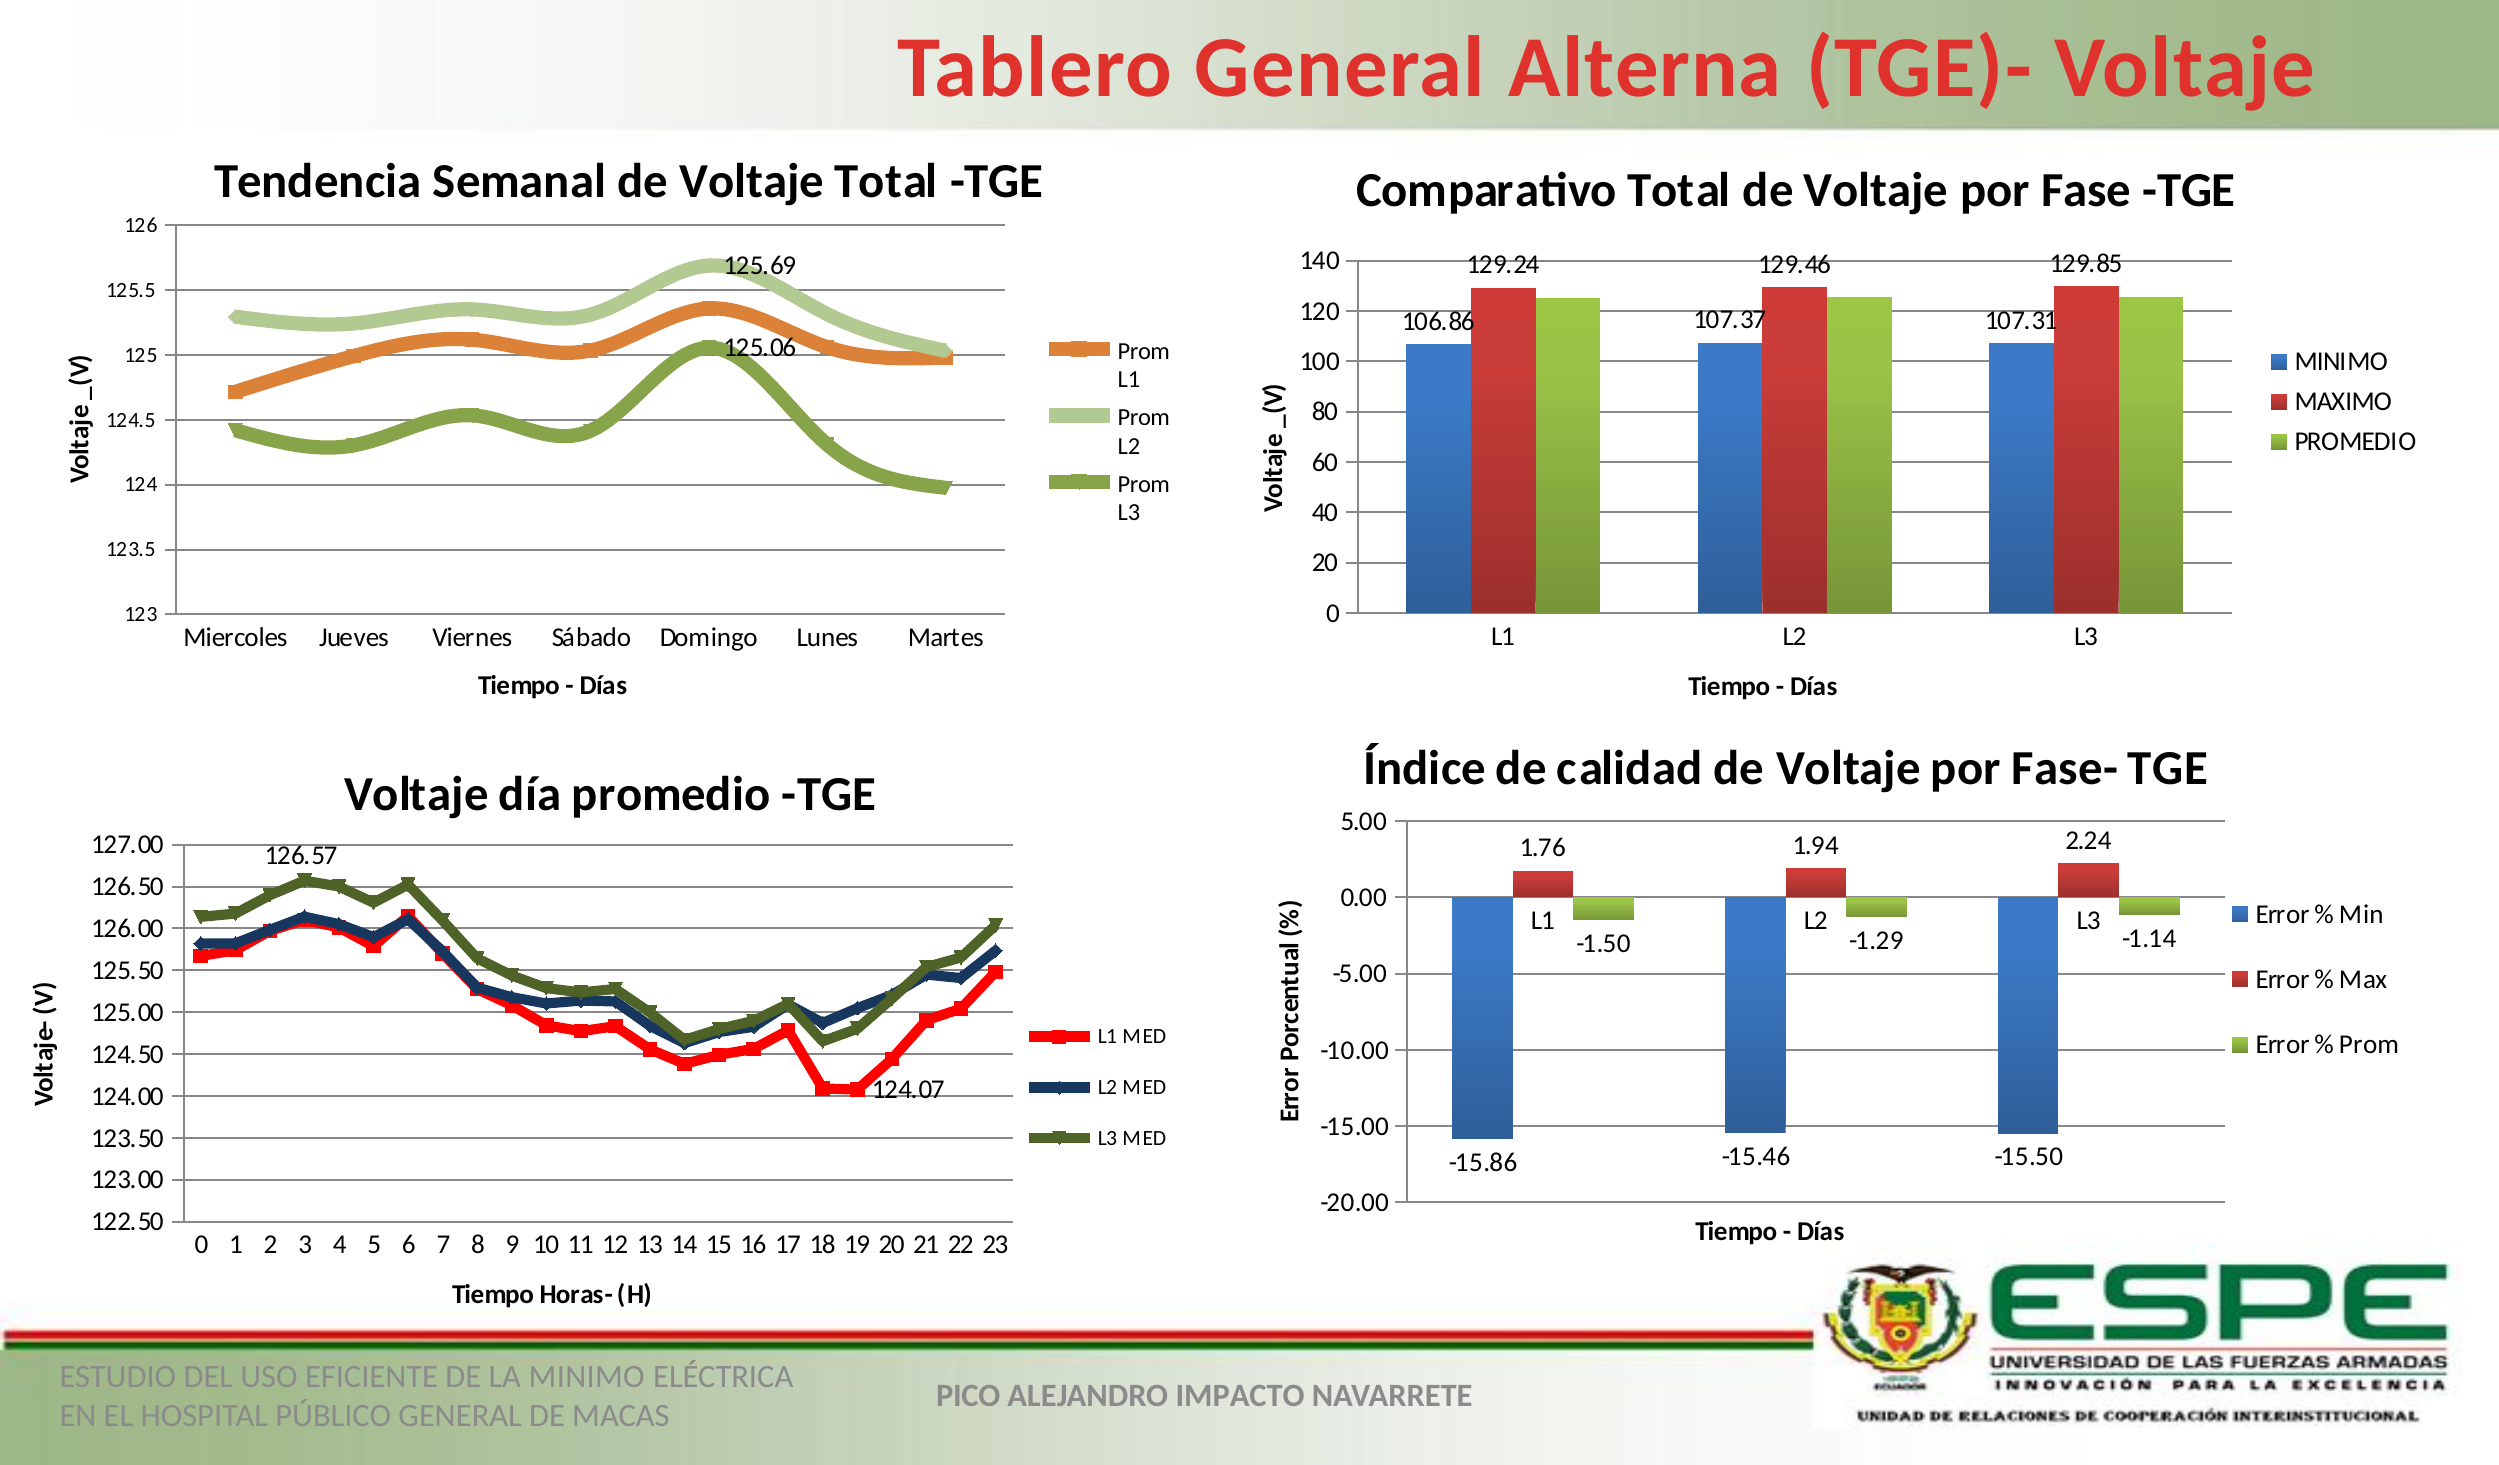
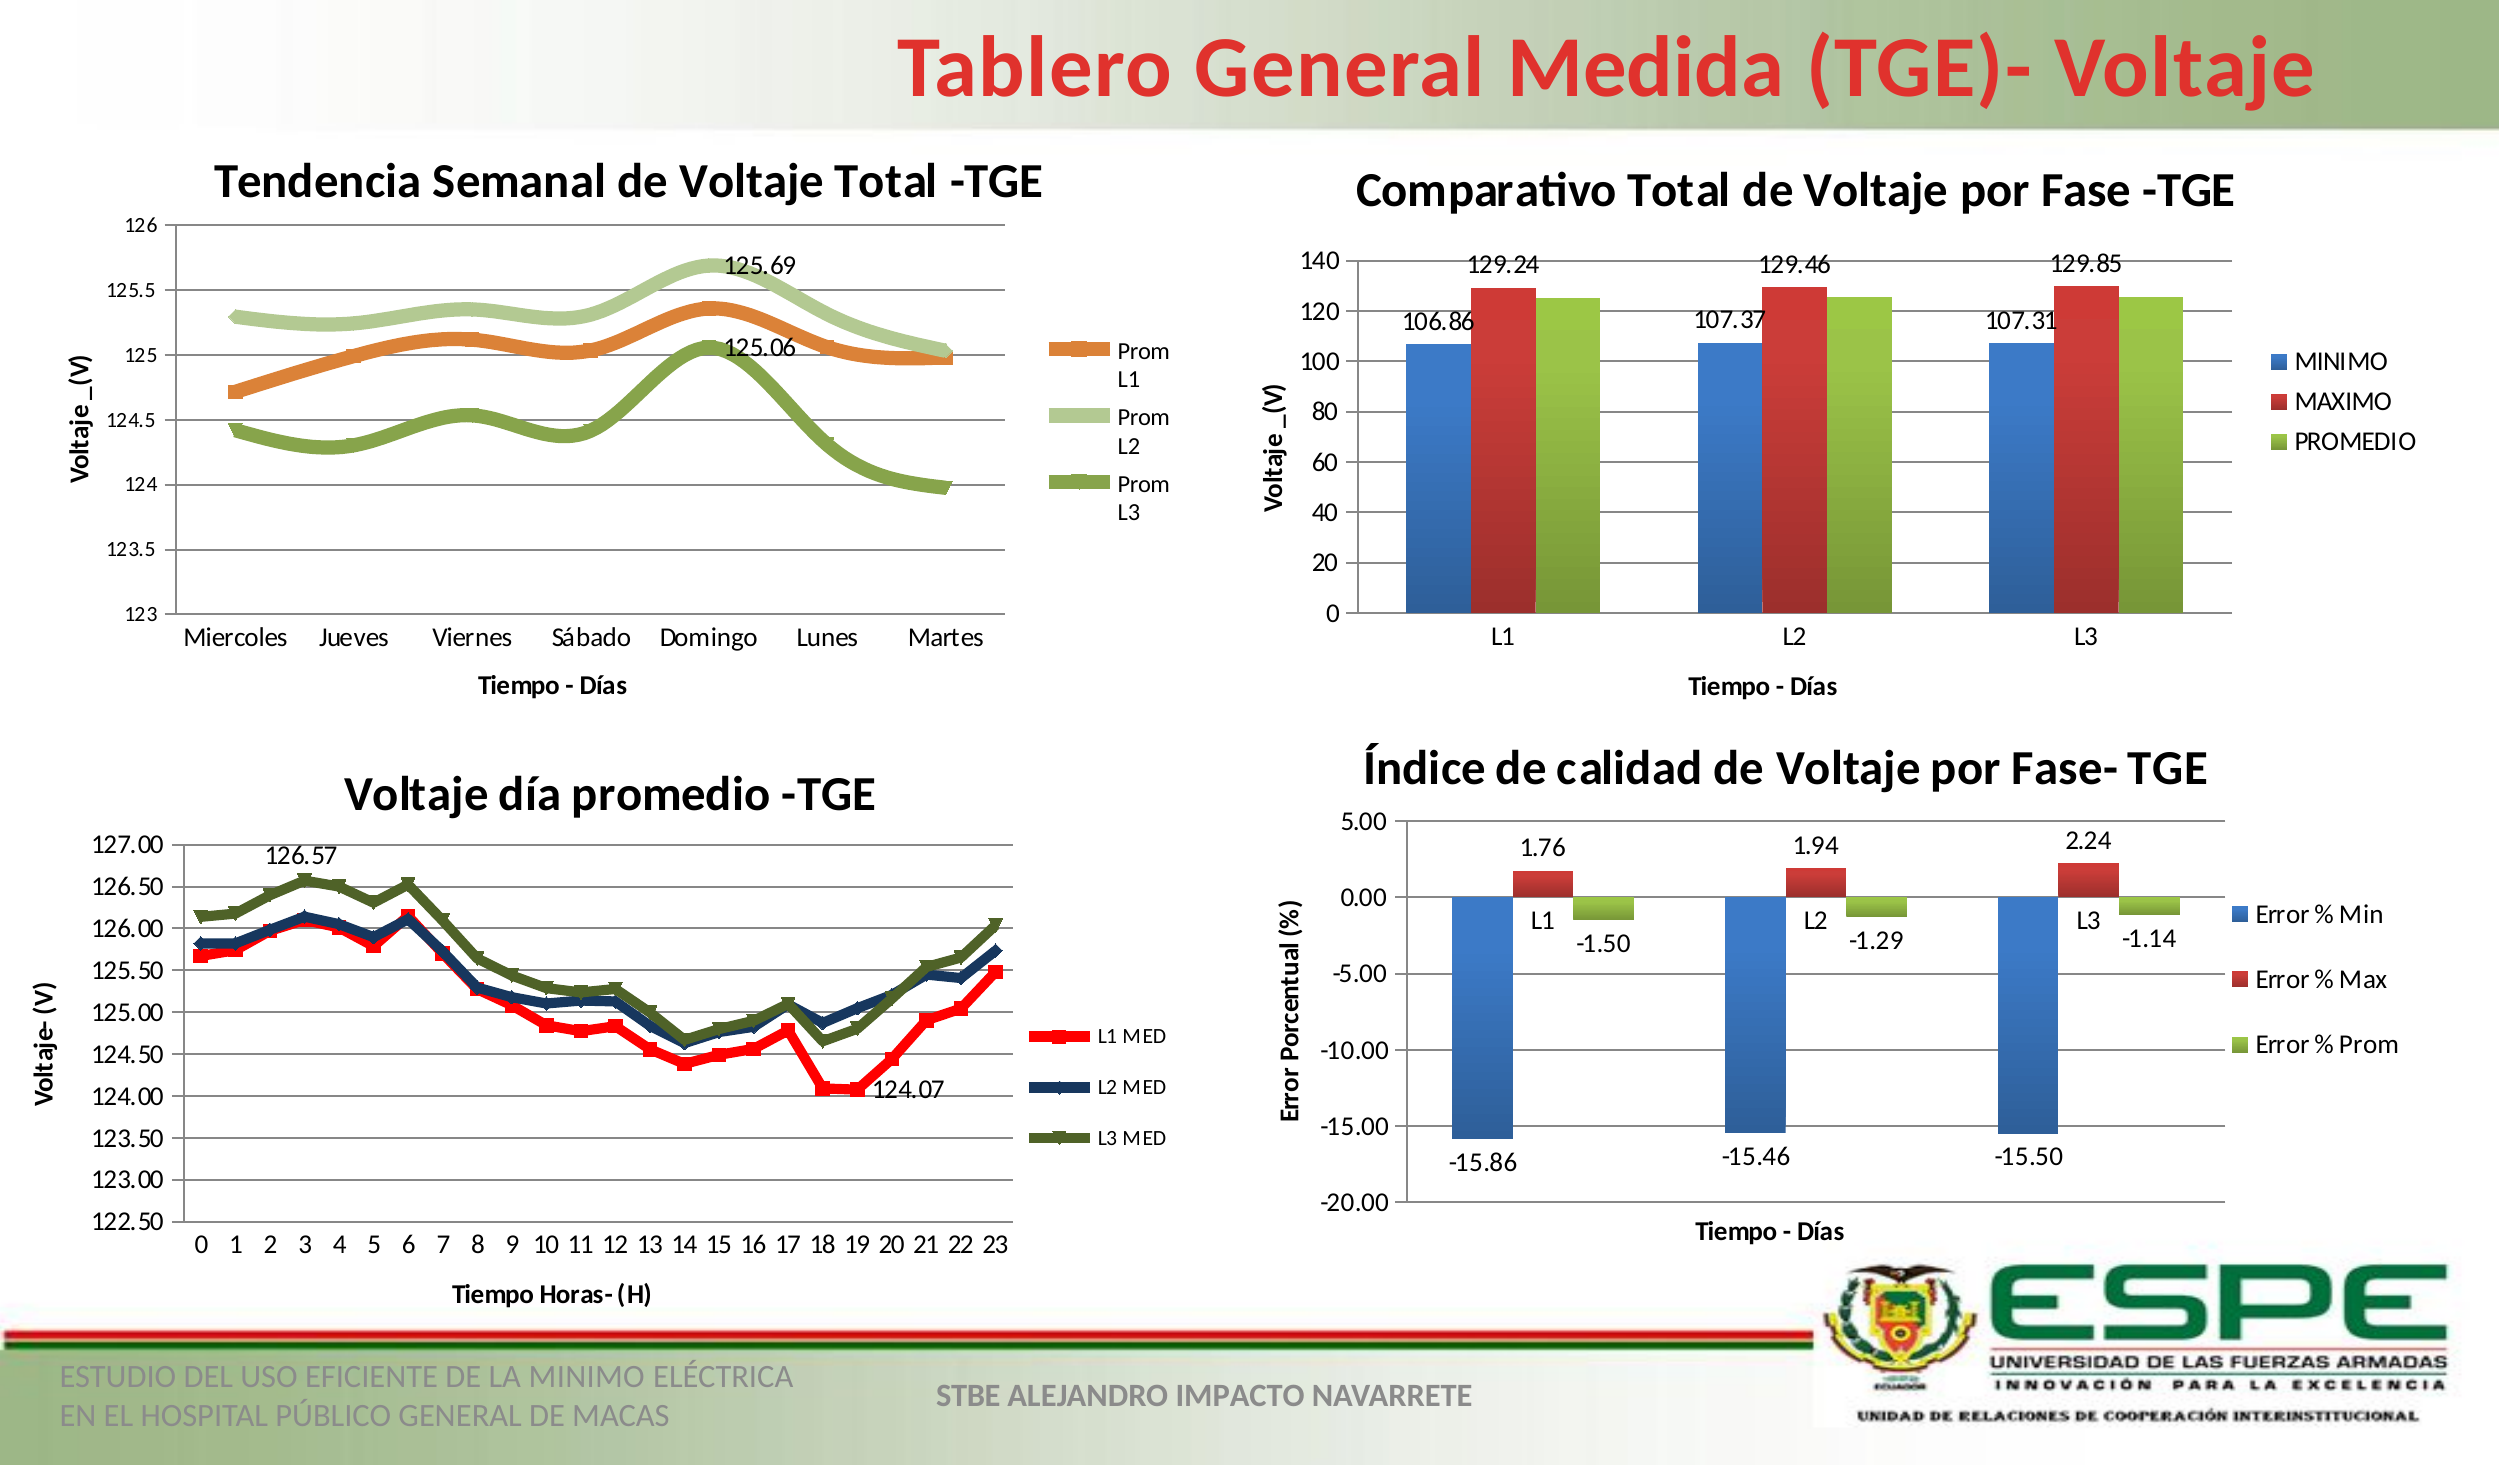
Alterna: Alterna -> Medida
PICO: PICO -> STBE
